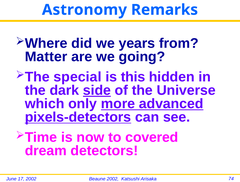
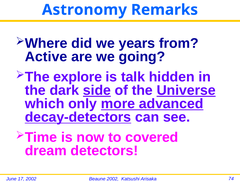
Matter: Matter -> Active
special: special -> explore
this: this -> talk
Universe underline: none -> present
pixels-detectors: pixels-detectors -> decay-detectors
